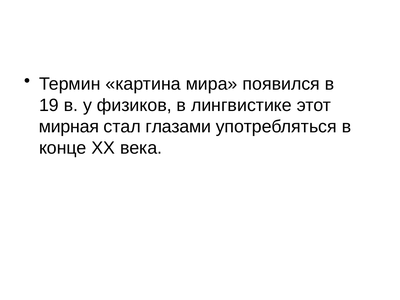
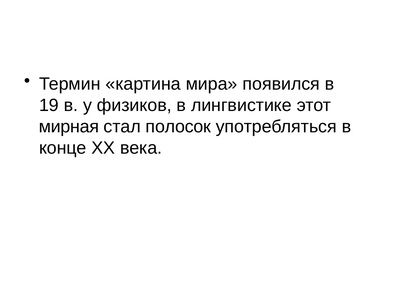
глазами: глазами -> полосок
